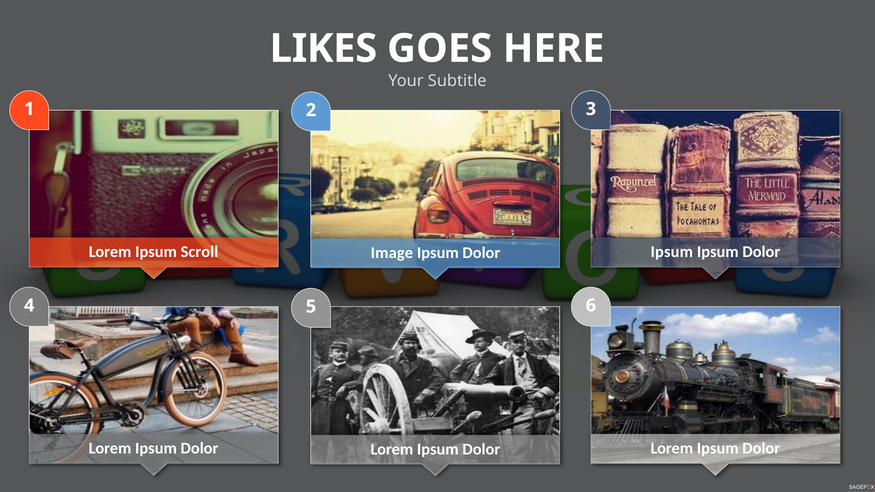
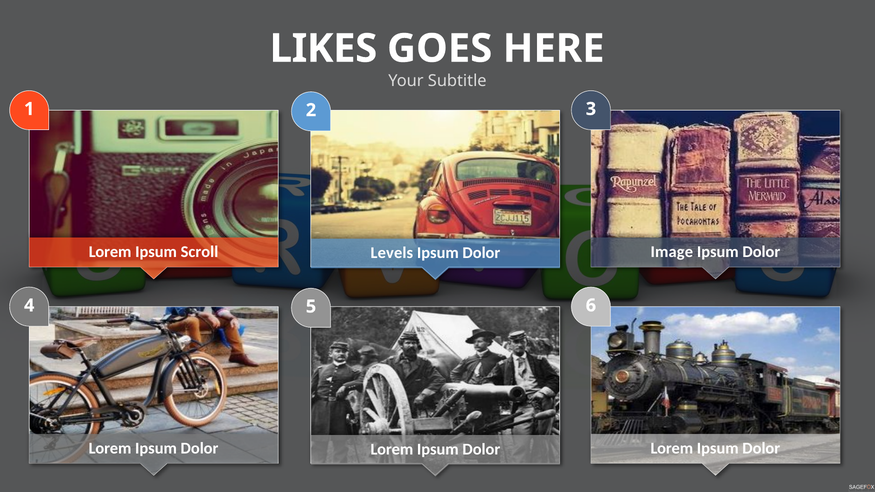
Ipsum at (672, 252): Ipsum -> Image
Image: Image -> Levels
